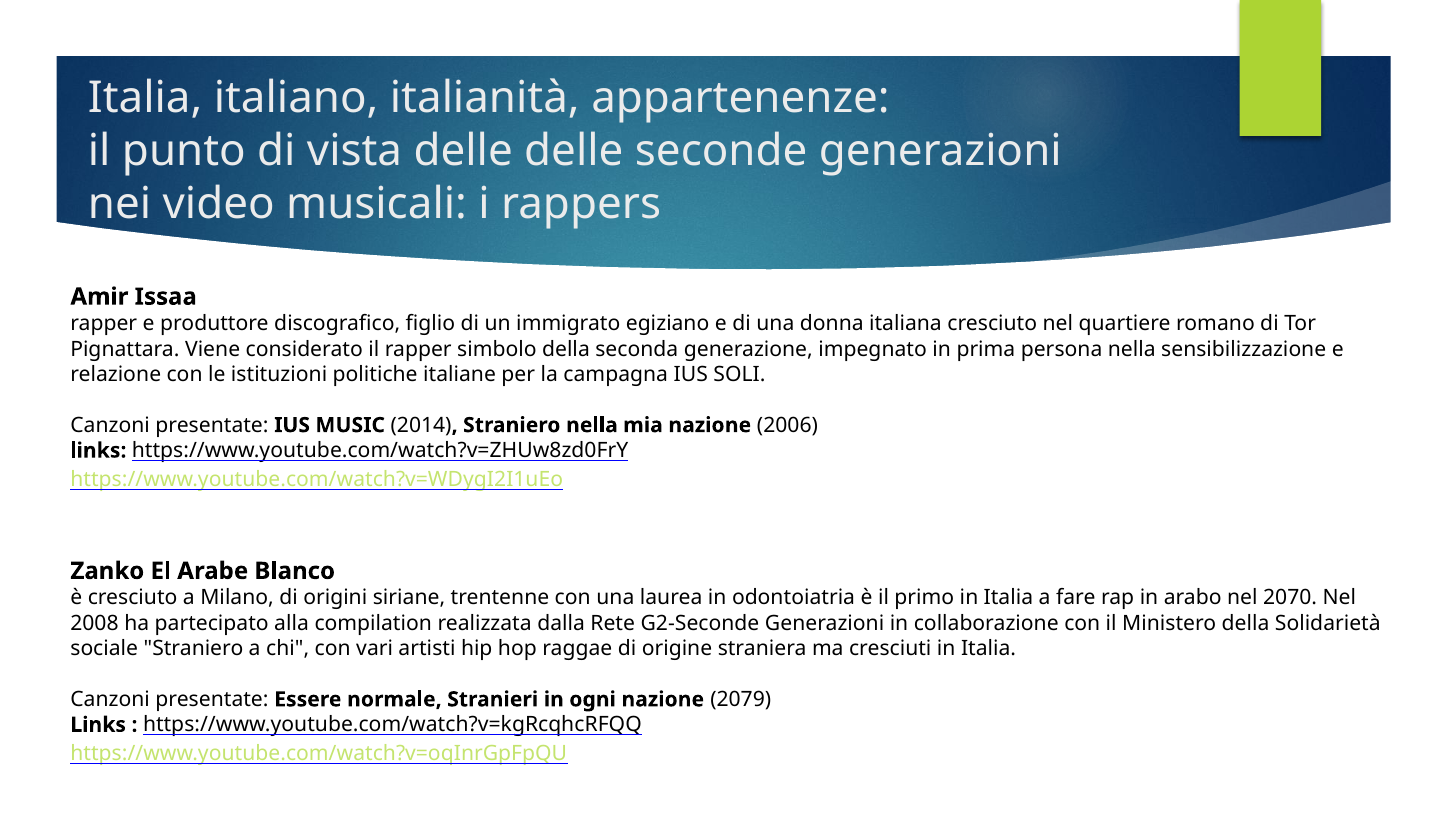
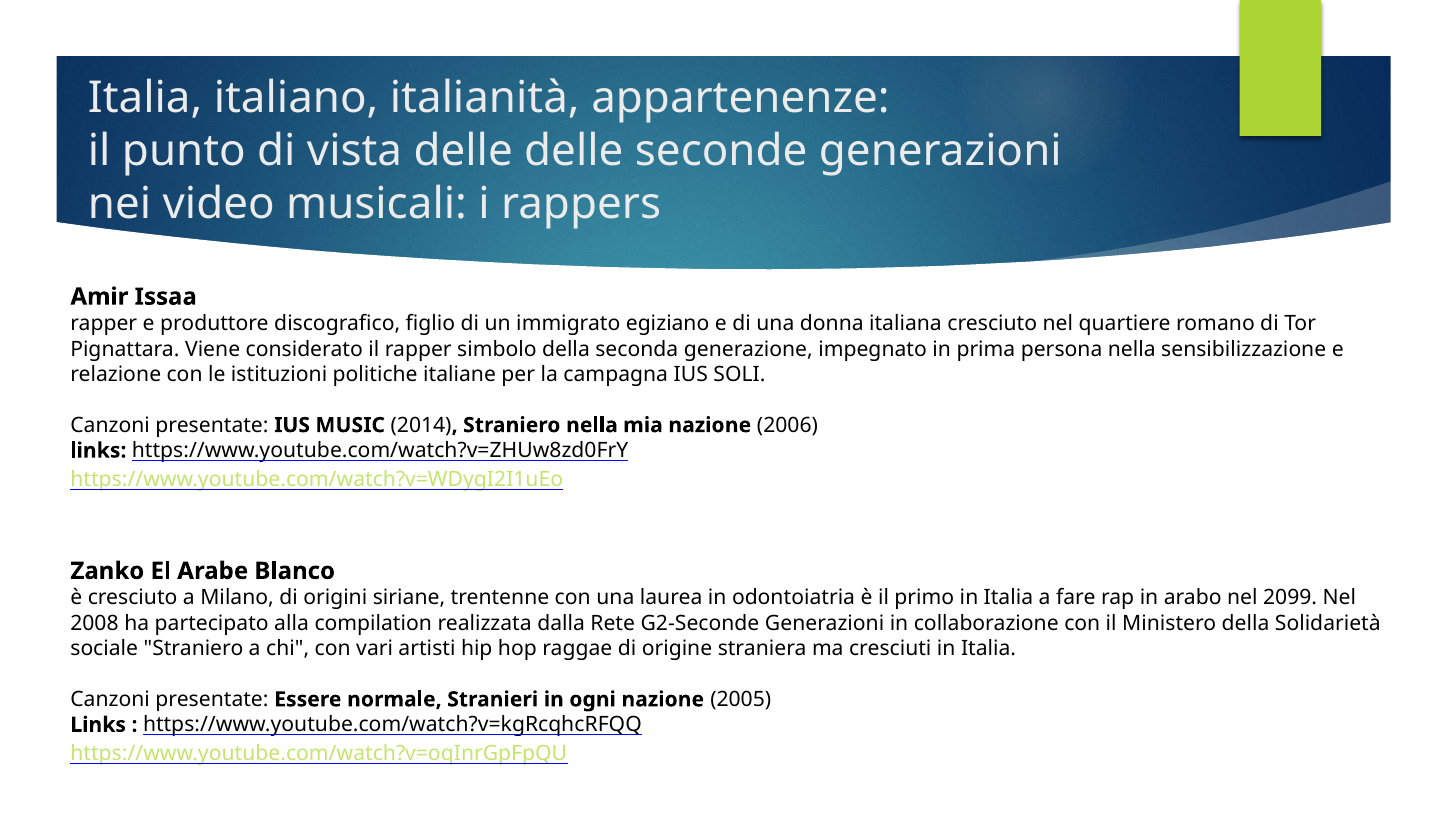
2070: 2070 -> 2099
2079: 2079 -> 2005
